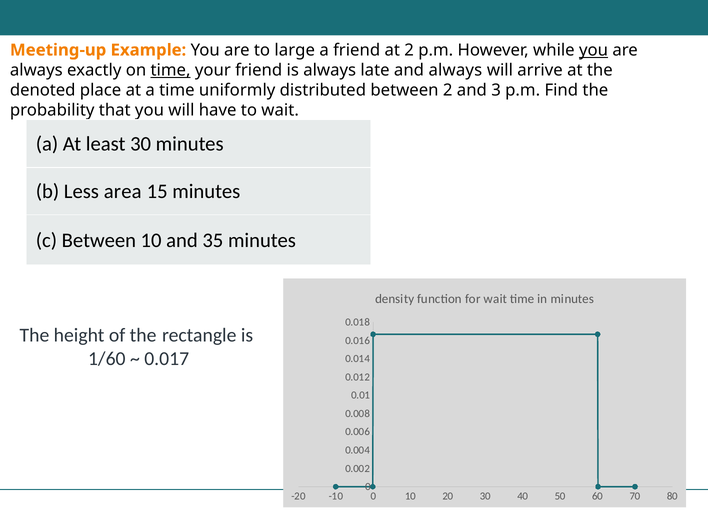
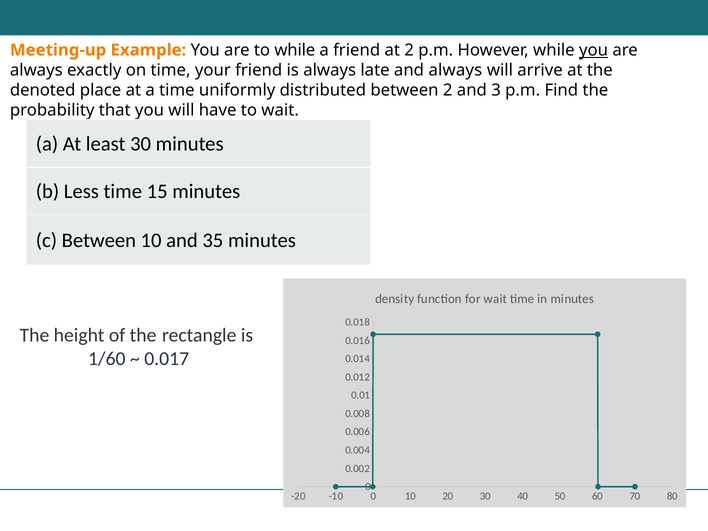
to large: large -> while
time at (171, 70) underline: present -> none
Less area: area -> time
